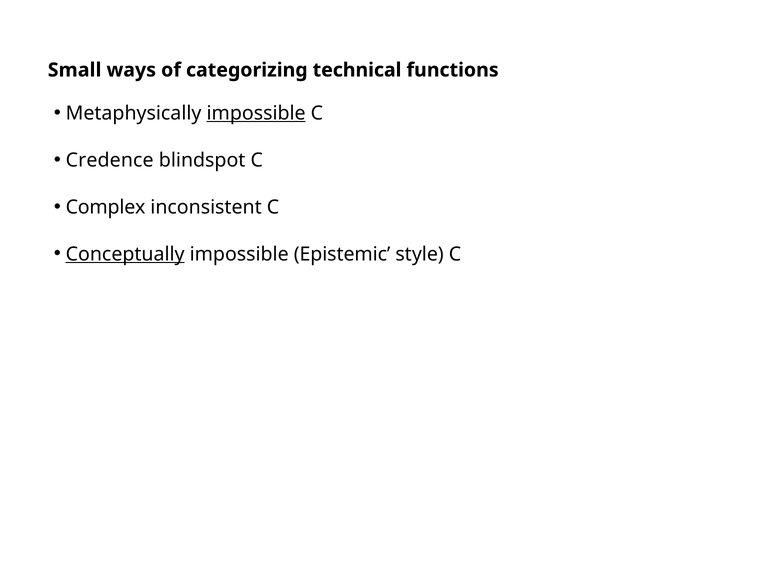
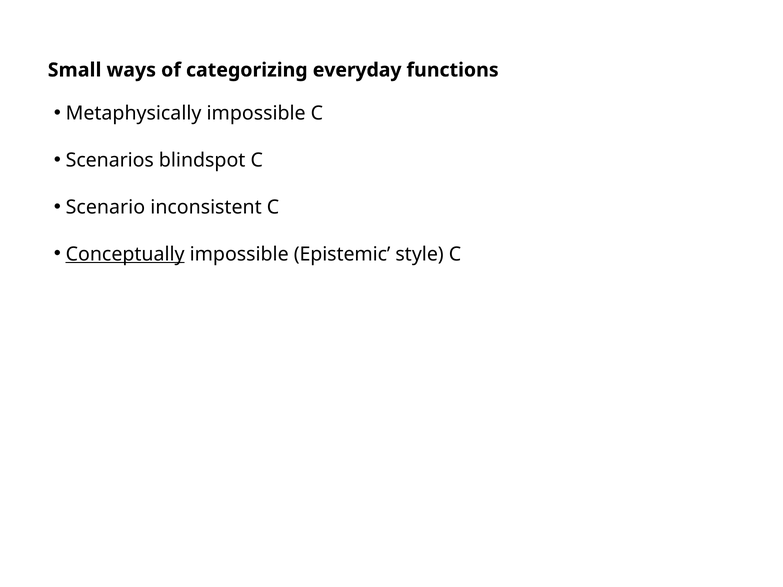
technical: technical -> everyday
impossible at (256, 113) underline: present -> none
Credence: Credence -> Scenarios
Complex: Complex -> Scenario
